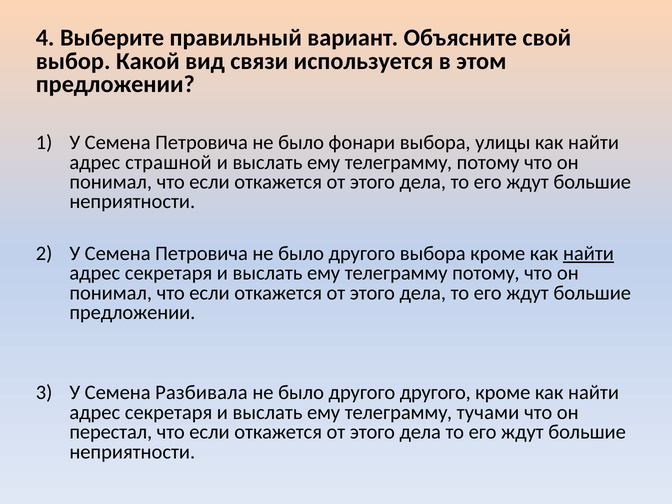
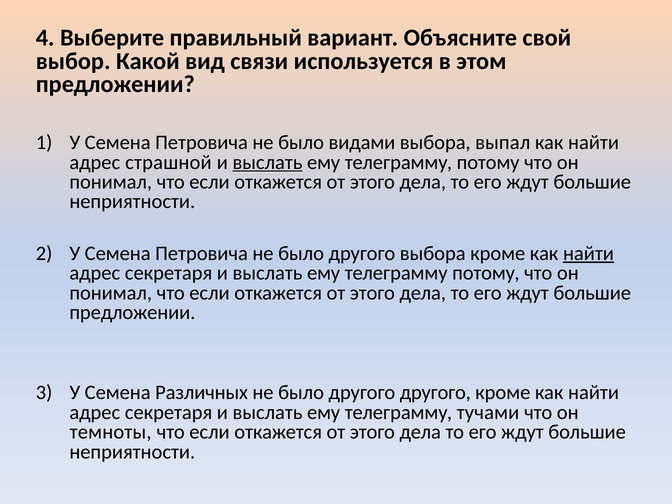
фонари: фонари -> видами
улицы: улицы -> выпал
выслать at (267, 162) underline: none -> present
Разбивала: Разбивала -> Различных
перестал: перестал -> темноты
